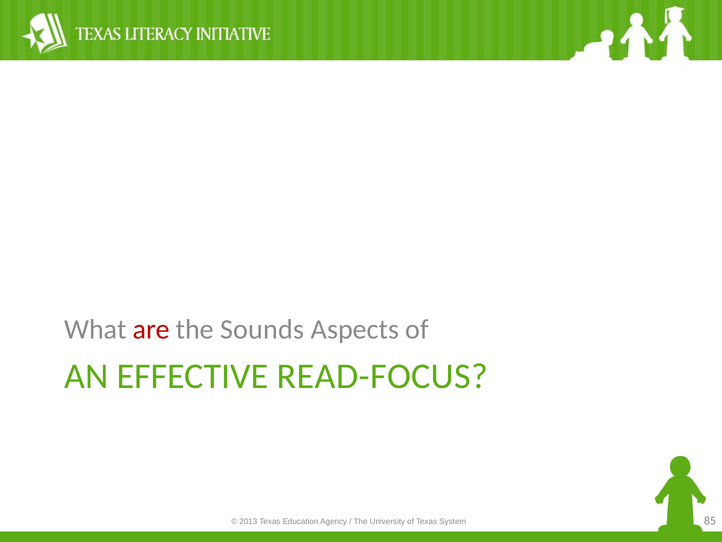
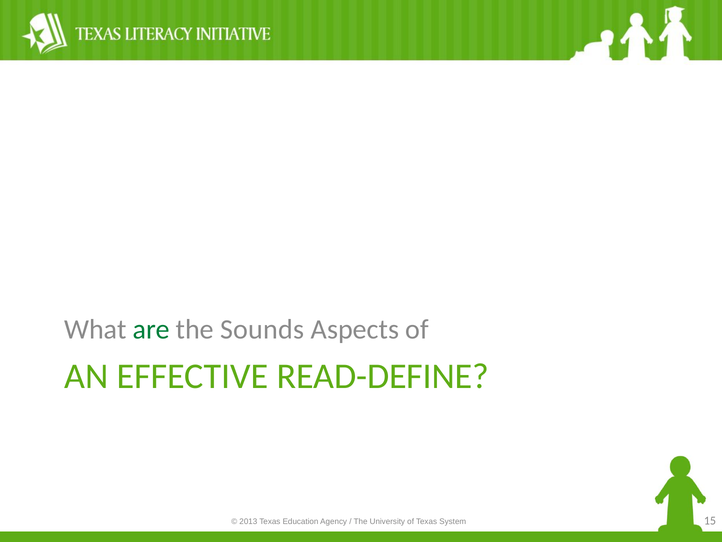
are colour: red -> green
READ-FOCUS: READ-FOCUS -> READ-DEFINE
85: 85 -> 15
